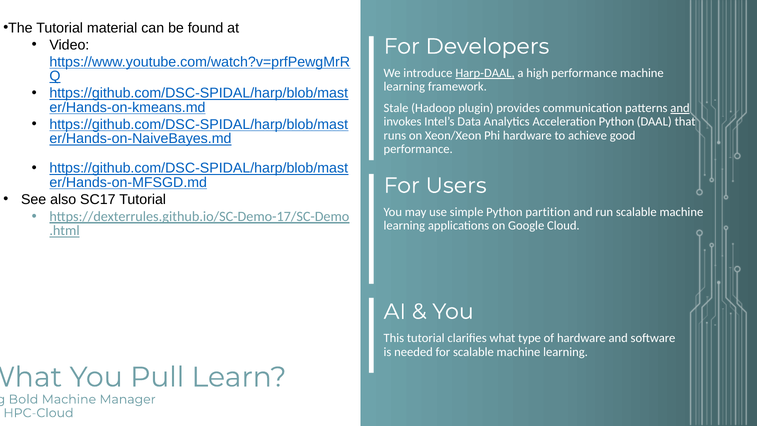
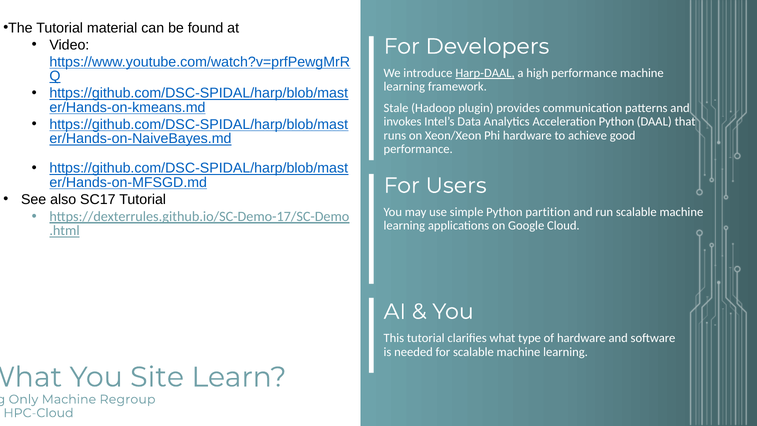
and at (680, 108) underline: present -> none
Pull: Pull -> Site
Bold: Bold -> Only
Manager: Manager -> Regroup
